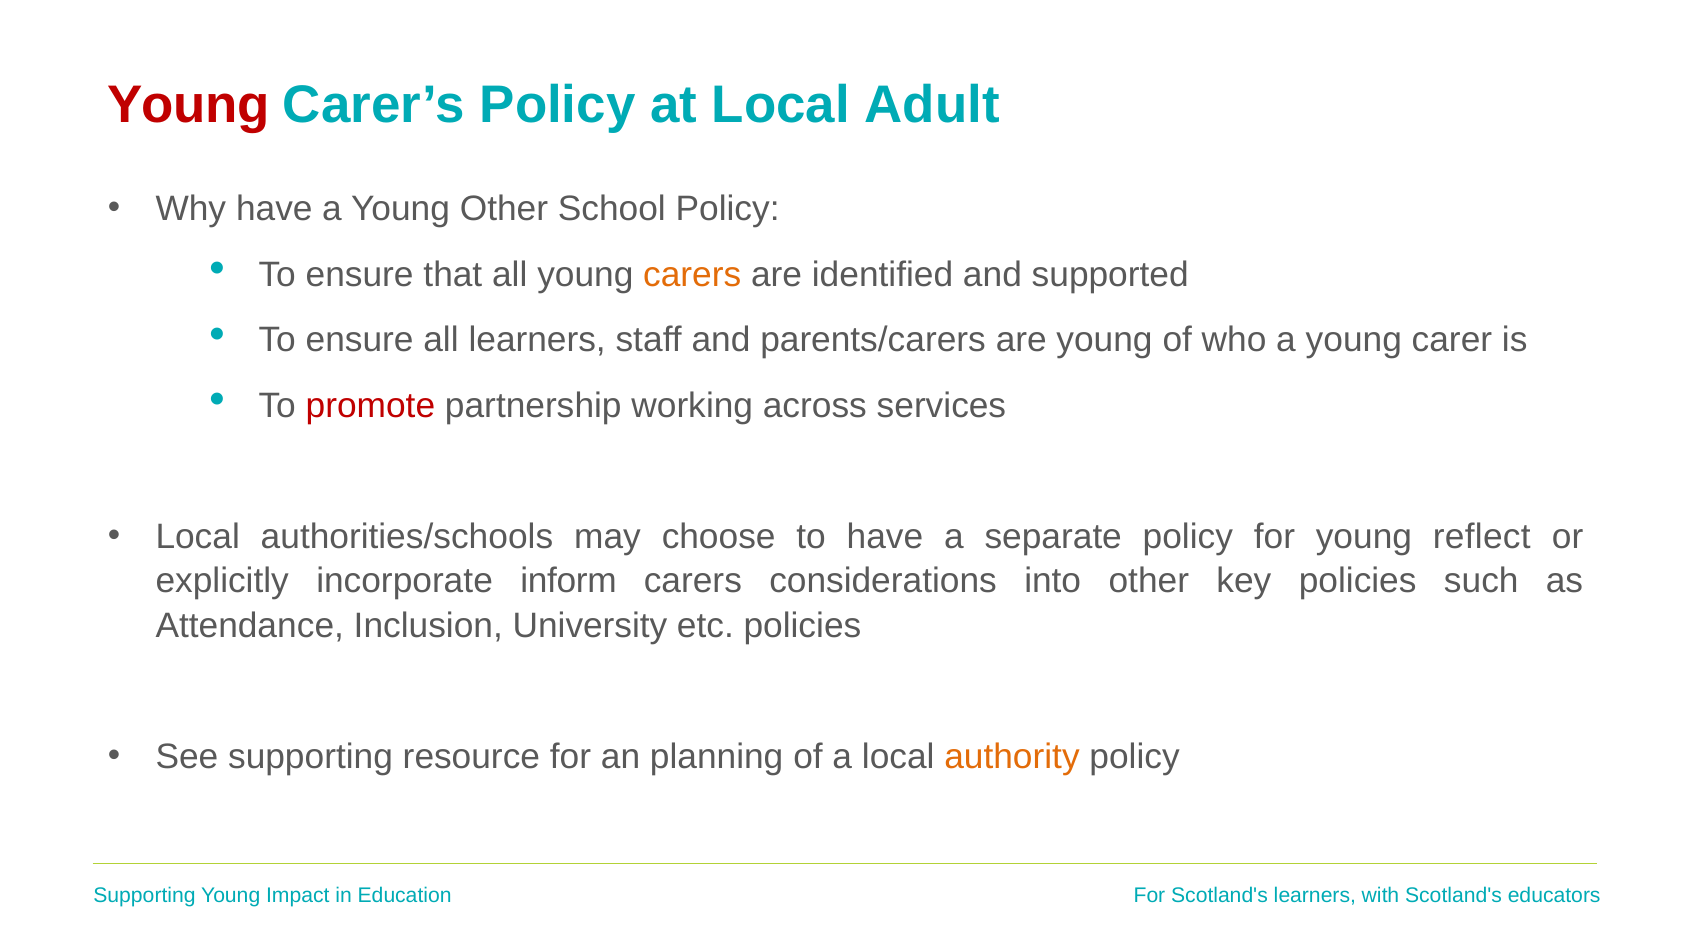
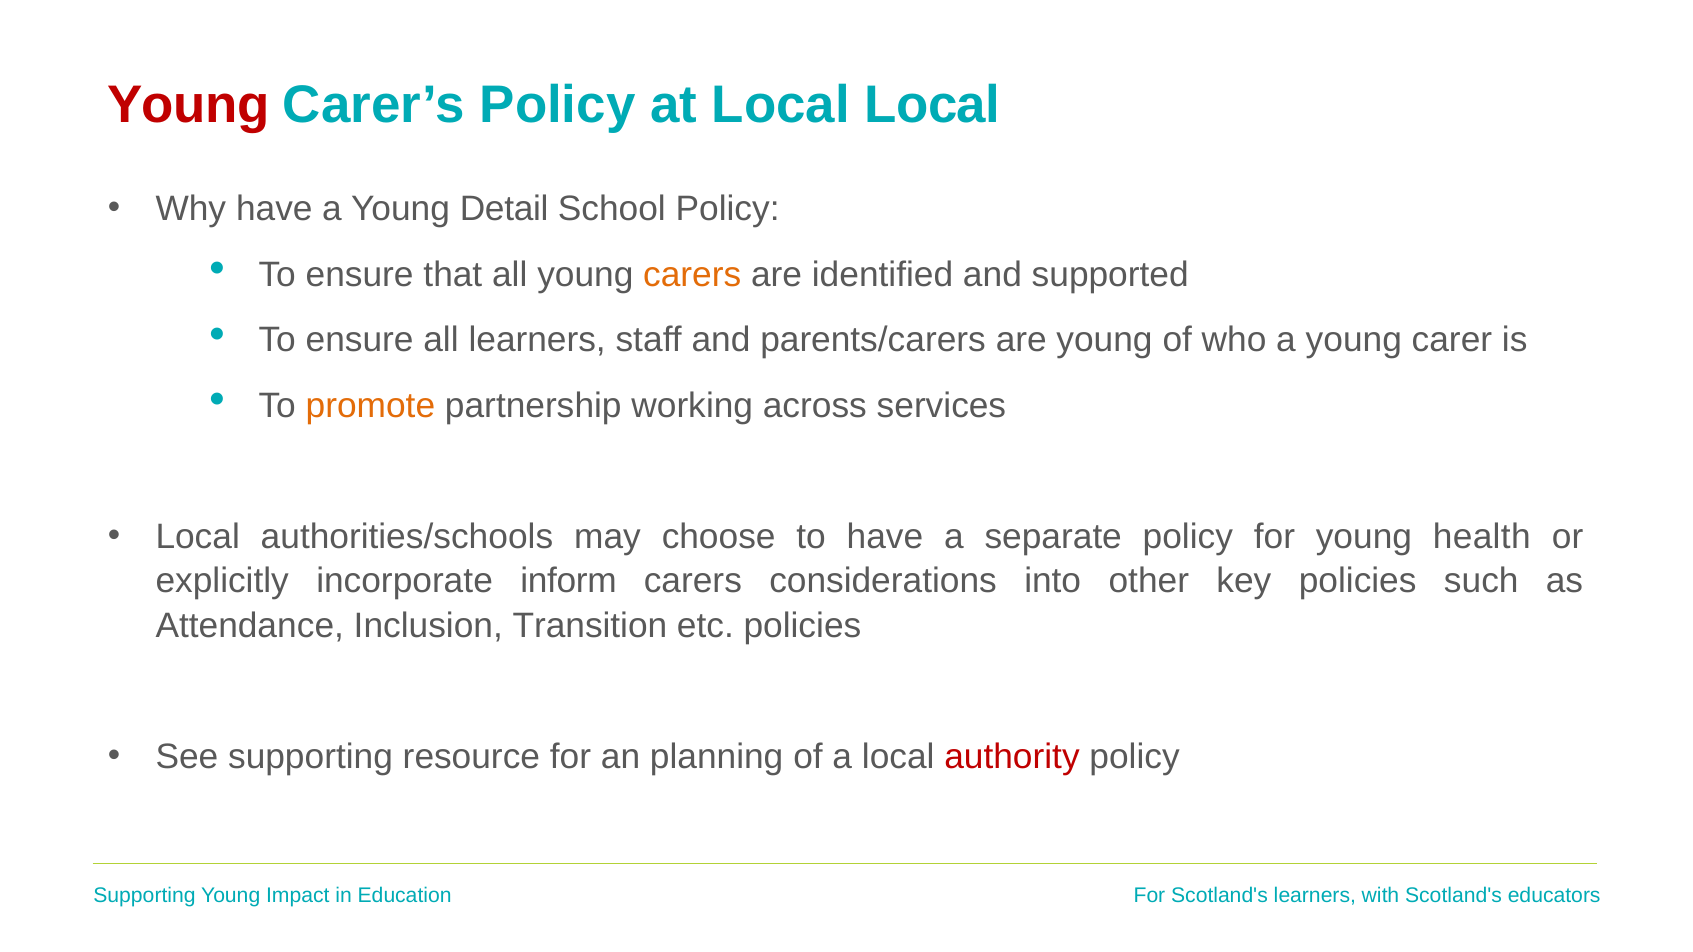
Local Adult: Adult -> Local
Young Other: Other -> Detail
promote colour: red -> orange
reflect: reflect -> health
University: University -> Transition
authority colour: orange -> red
